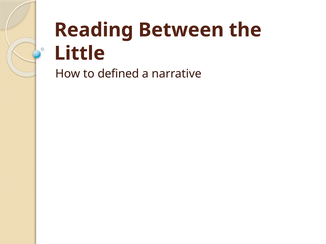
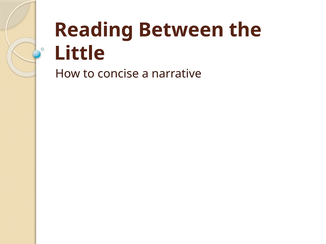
defined: defined -> concise
